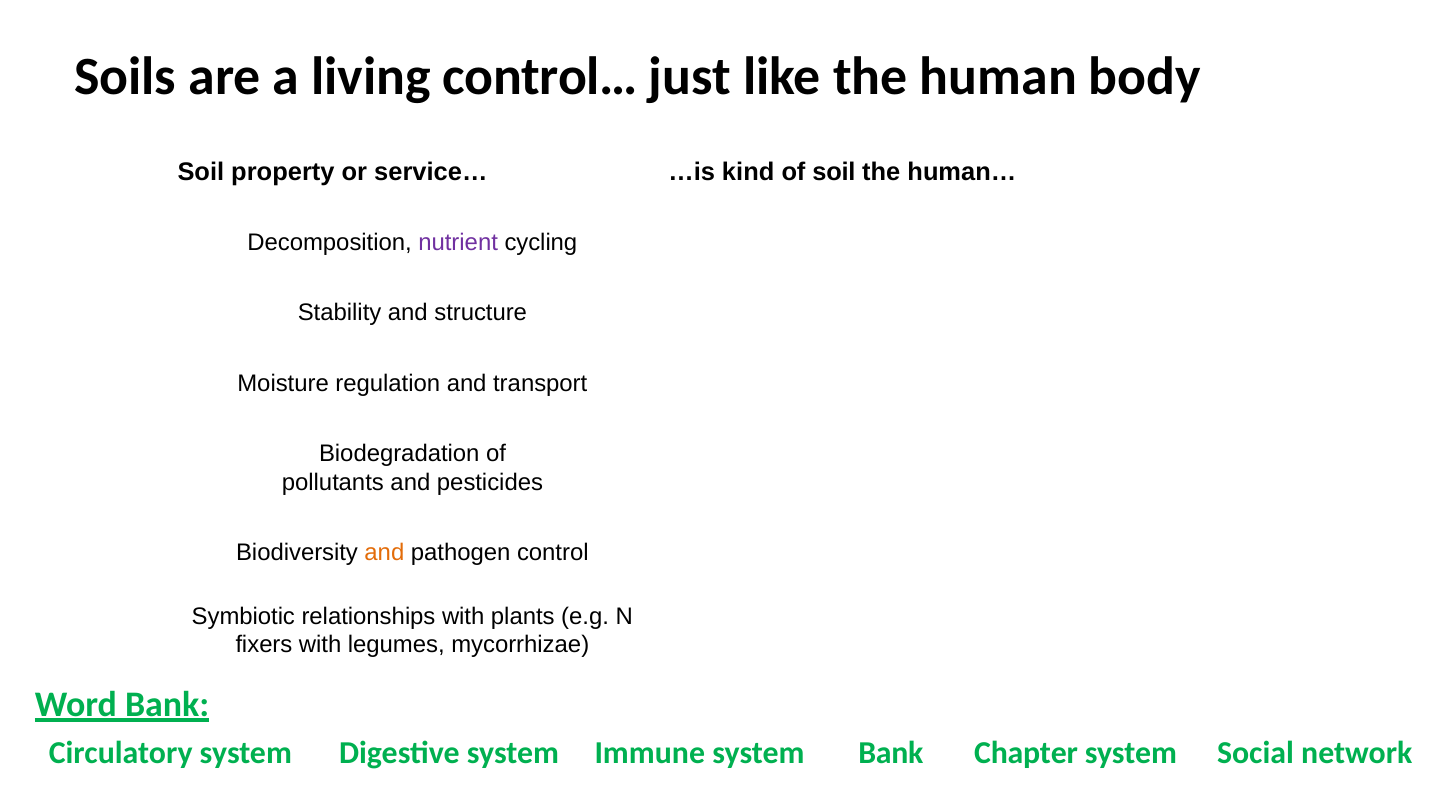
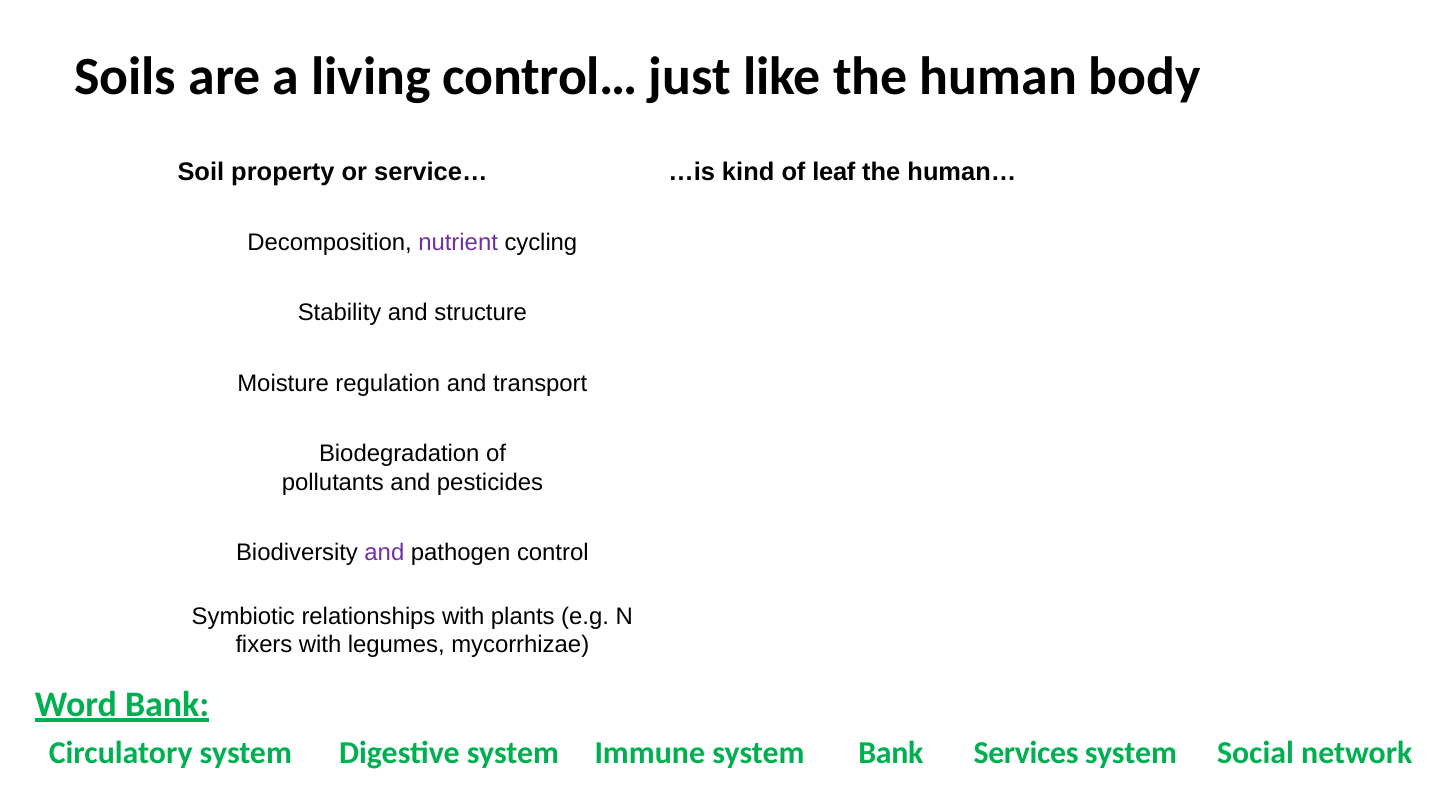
of soil: soil -> leaf
and at (384, 553) colour: orange -> purple
Chapter: Chapter -> Services
